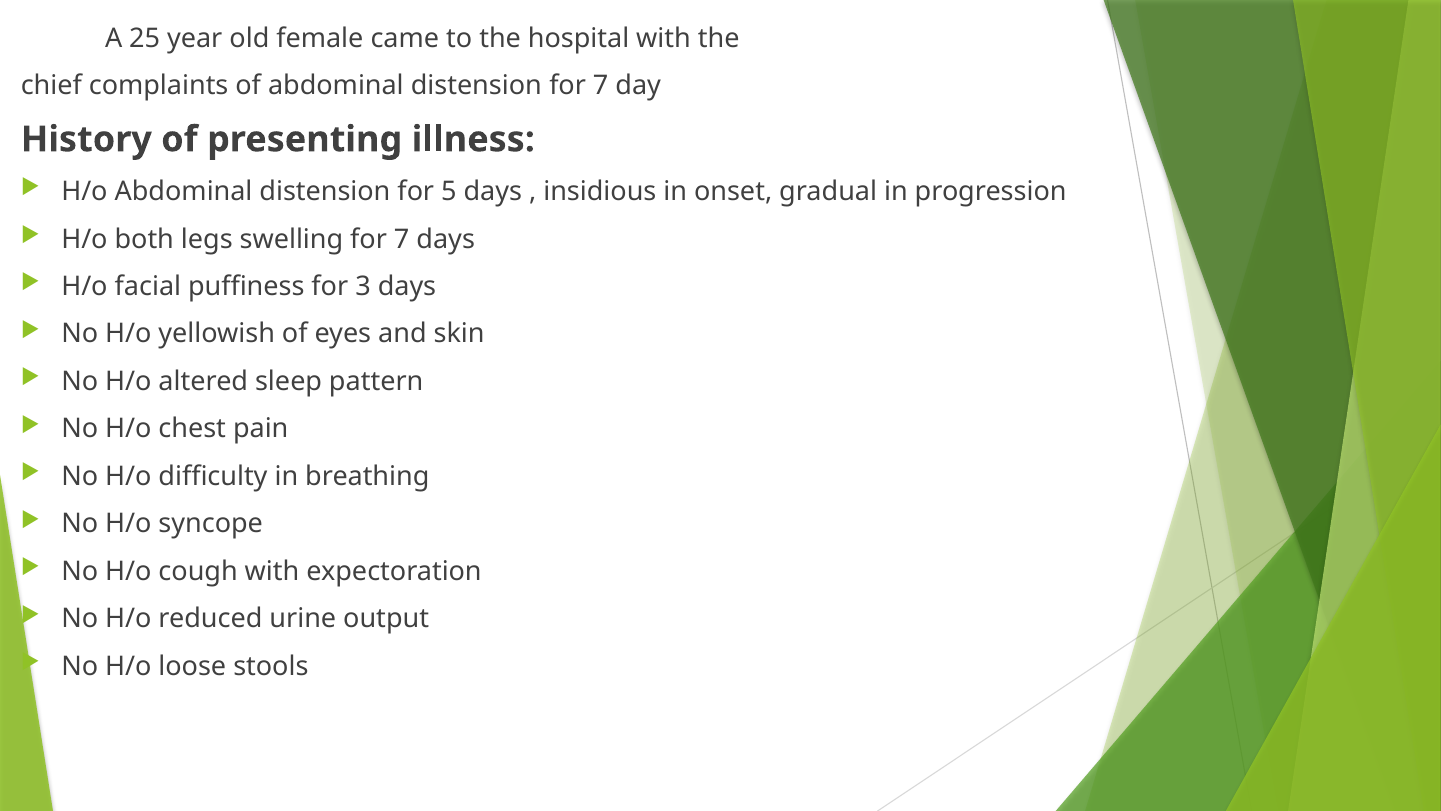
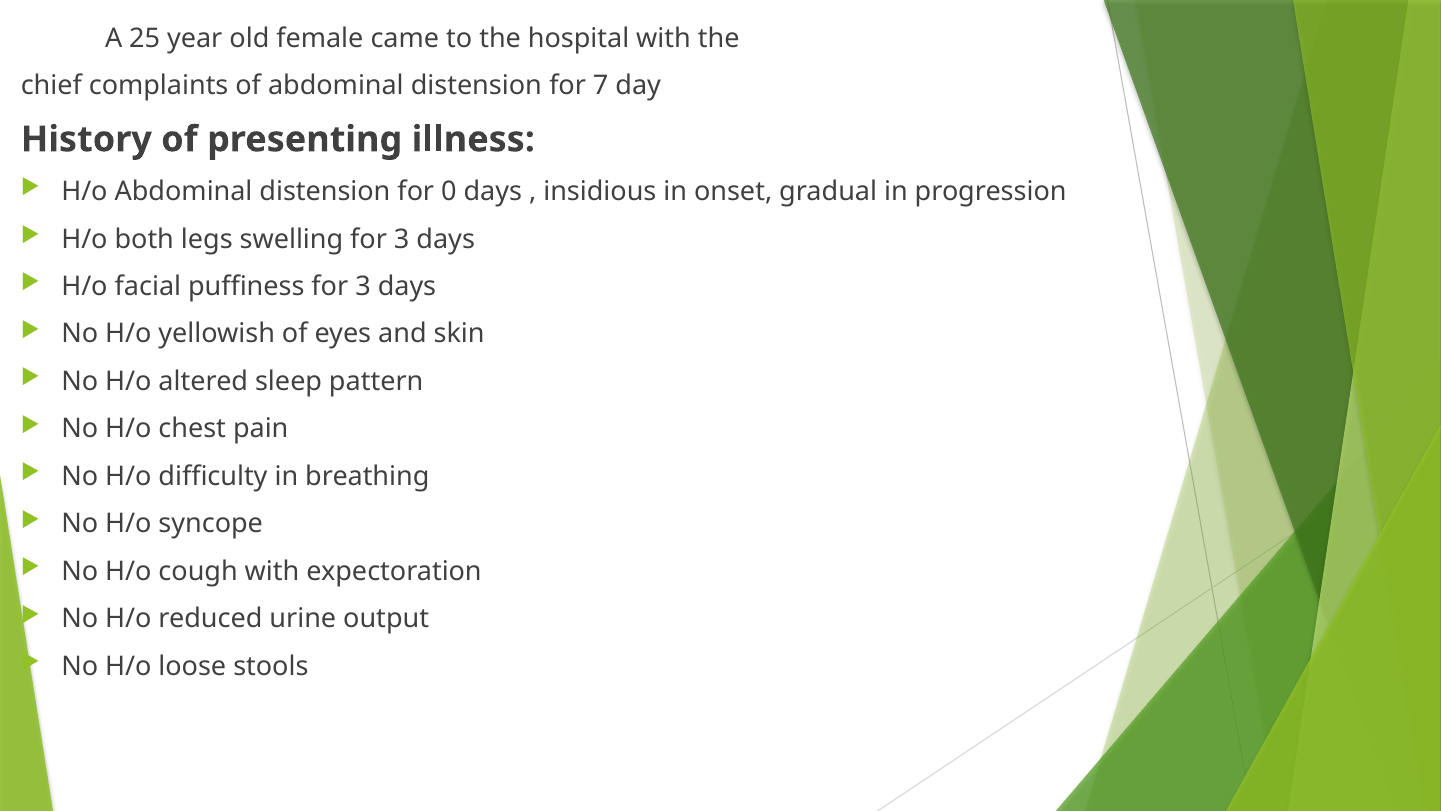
5: 5 -> 0
swelling for 7: 7 -> 3
